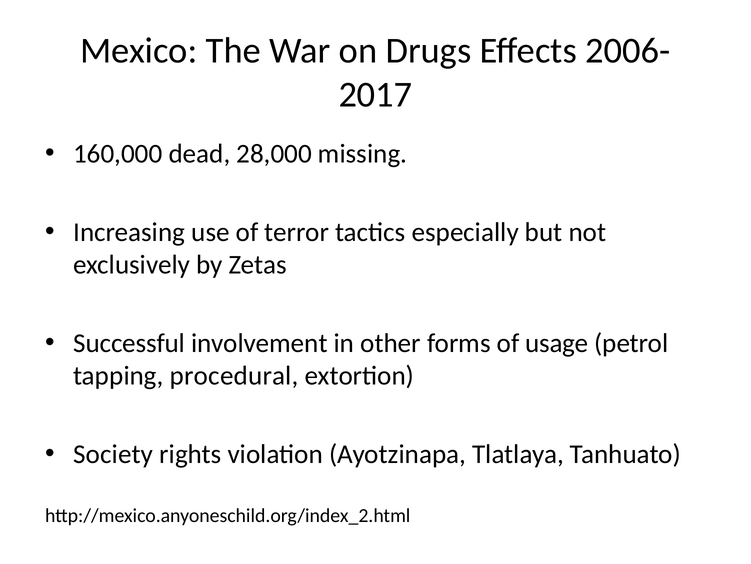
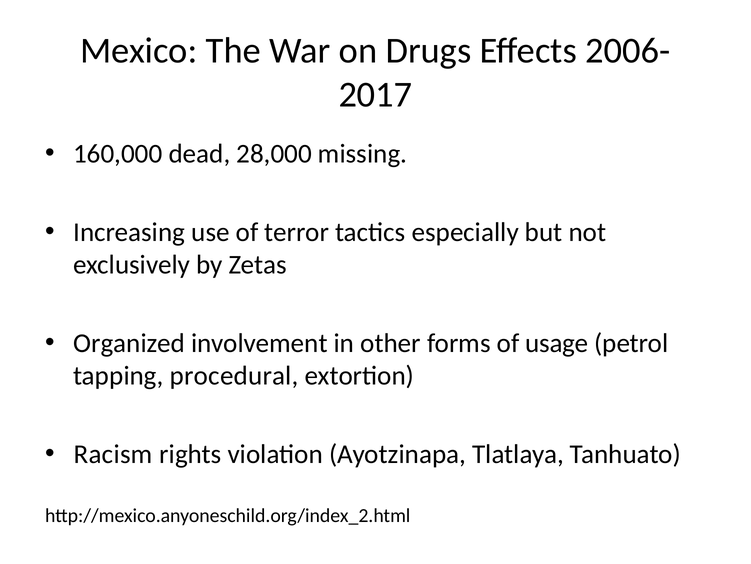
Successful: Successful -> Organized
Society: Society -> Racism
